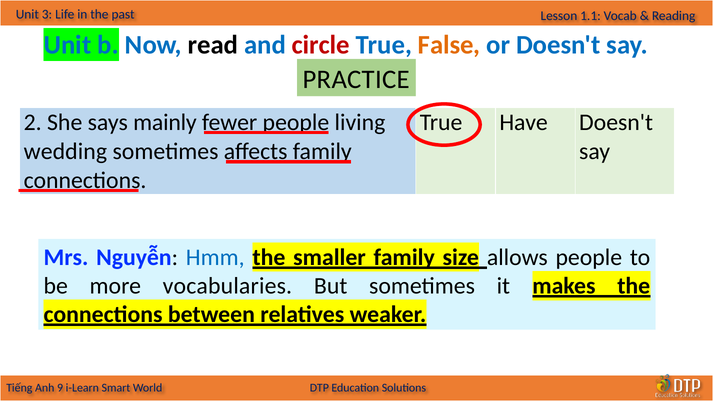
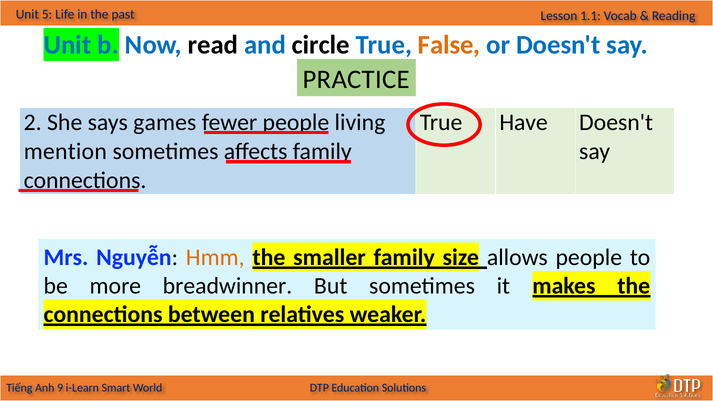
3: 3 -> 5
circle colour: red -> black
mainly: mainly -> games
wedding: wedding -> mention
Hmm colour: blue -> orange
vocabularies: vocabularies -> breadwinner
